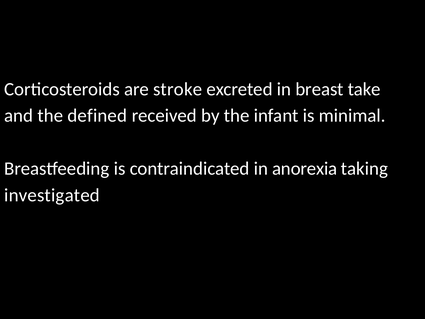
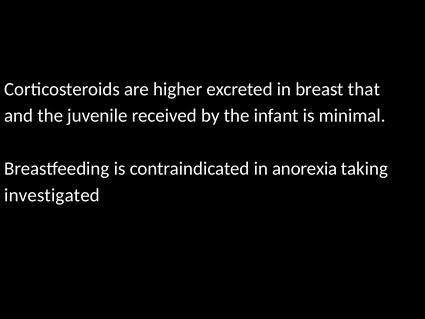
stroke: stroke -> higher
take: take -> that
defined: defined -> juvenile
